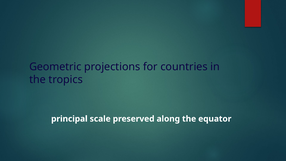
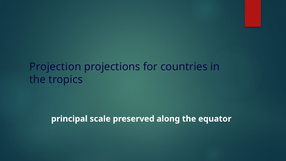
Geometric: Geometric -> Projection
